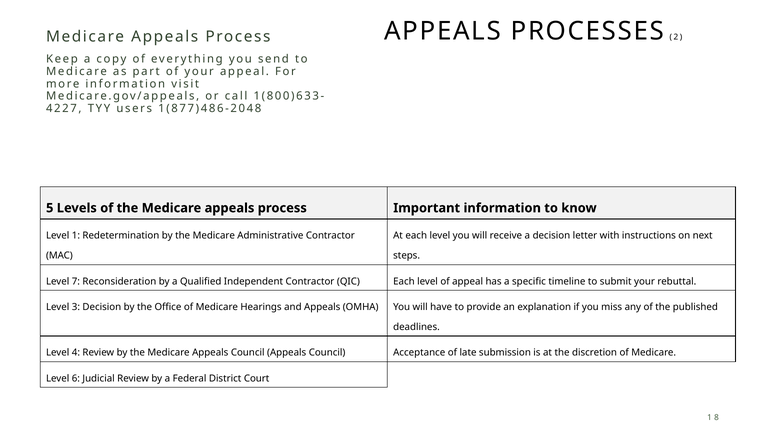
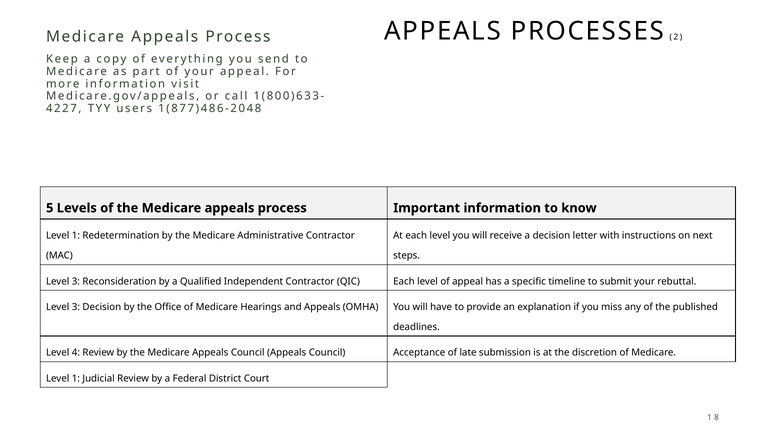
7 at (76, 281): 7 -> 3
6 at (76, 378): 6 -> 1
